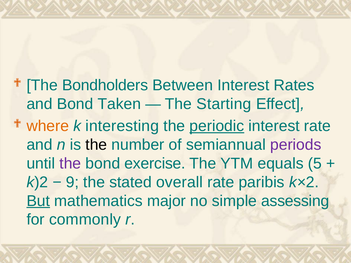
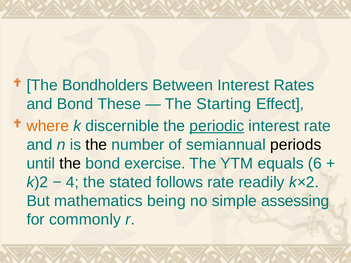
Taken: Taken -> These
interesting: interesting -> discernible
periods colour: purple -> black
the at (70, 164) colour: purple -> black
5: 5 -> 6
9: 9 -> 4
overall: overall -> follows
paribis: paribis -> readily
But underline: present -> none
major: major -> being
